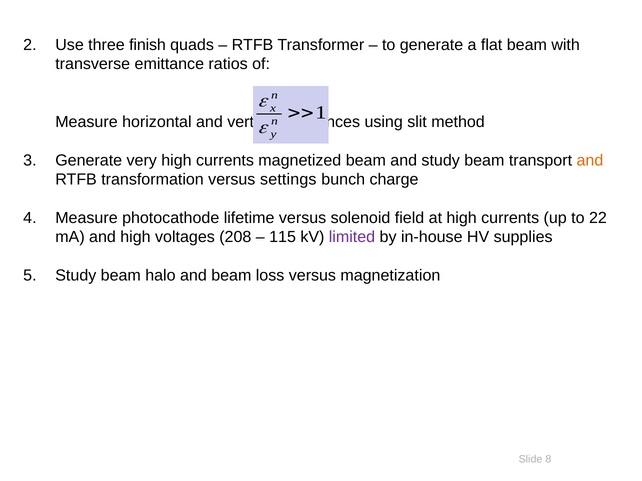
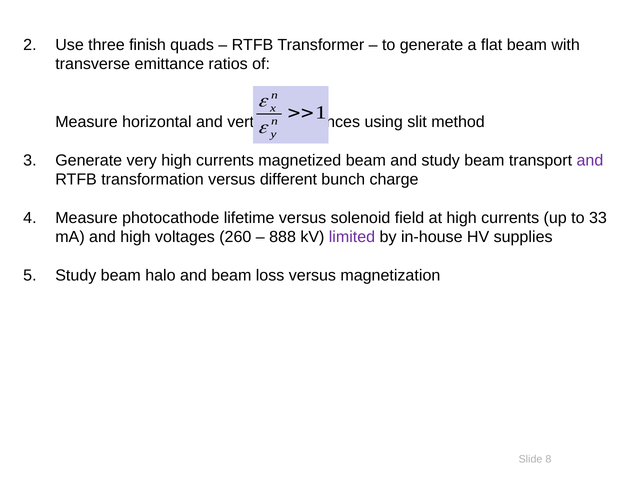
and at (590, 160) colour: orange -> purple
settings: settings -> different
22: 22 -> 33
208: 208 -> 260
115: 115 -> 888
